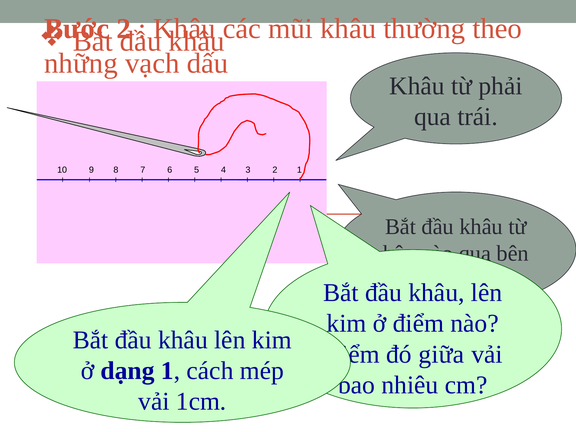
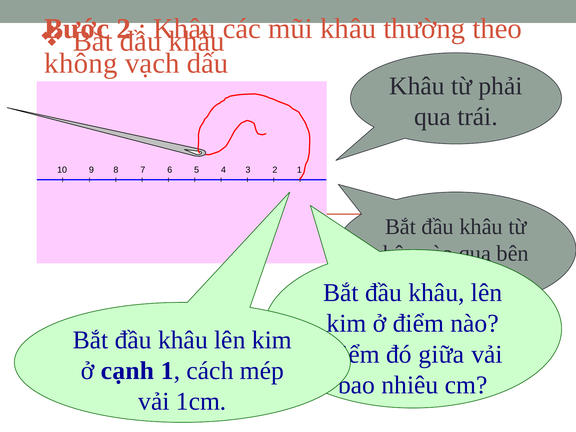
những: những -> không
dạng: dạng -> cạnh
